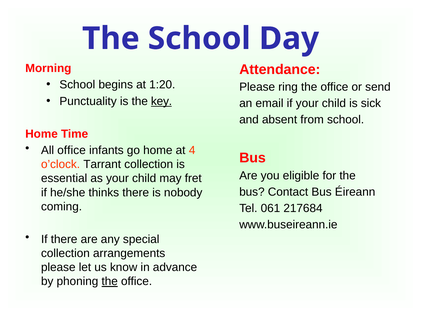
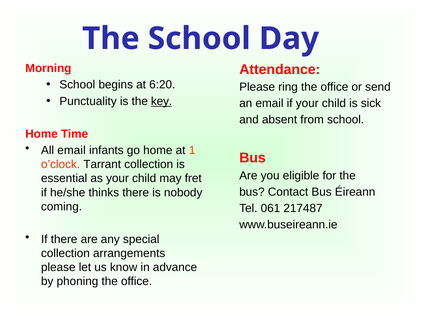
1:20: 1:20 -> 6:20
All office: office -> email
4: 4 -> 1
217684: 217684 -> 217487
the at (110, 281) underline: present -> none
